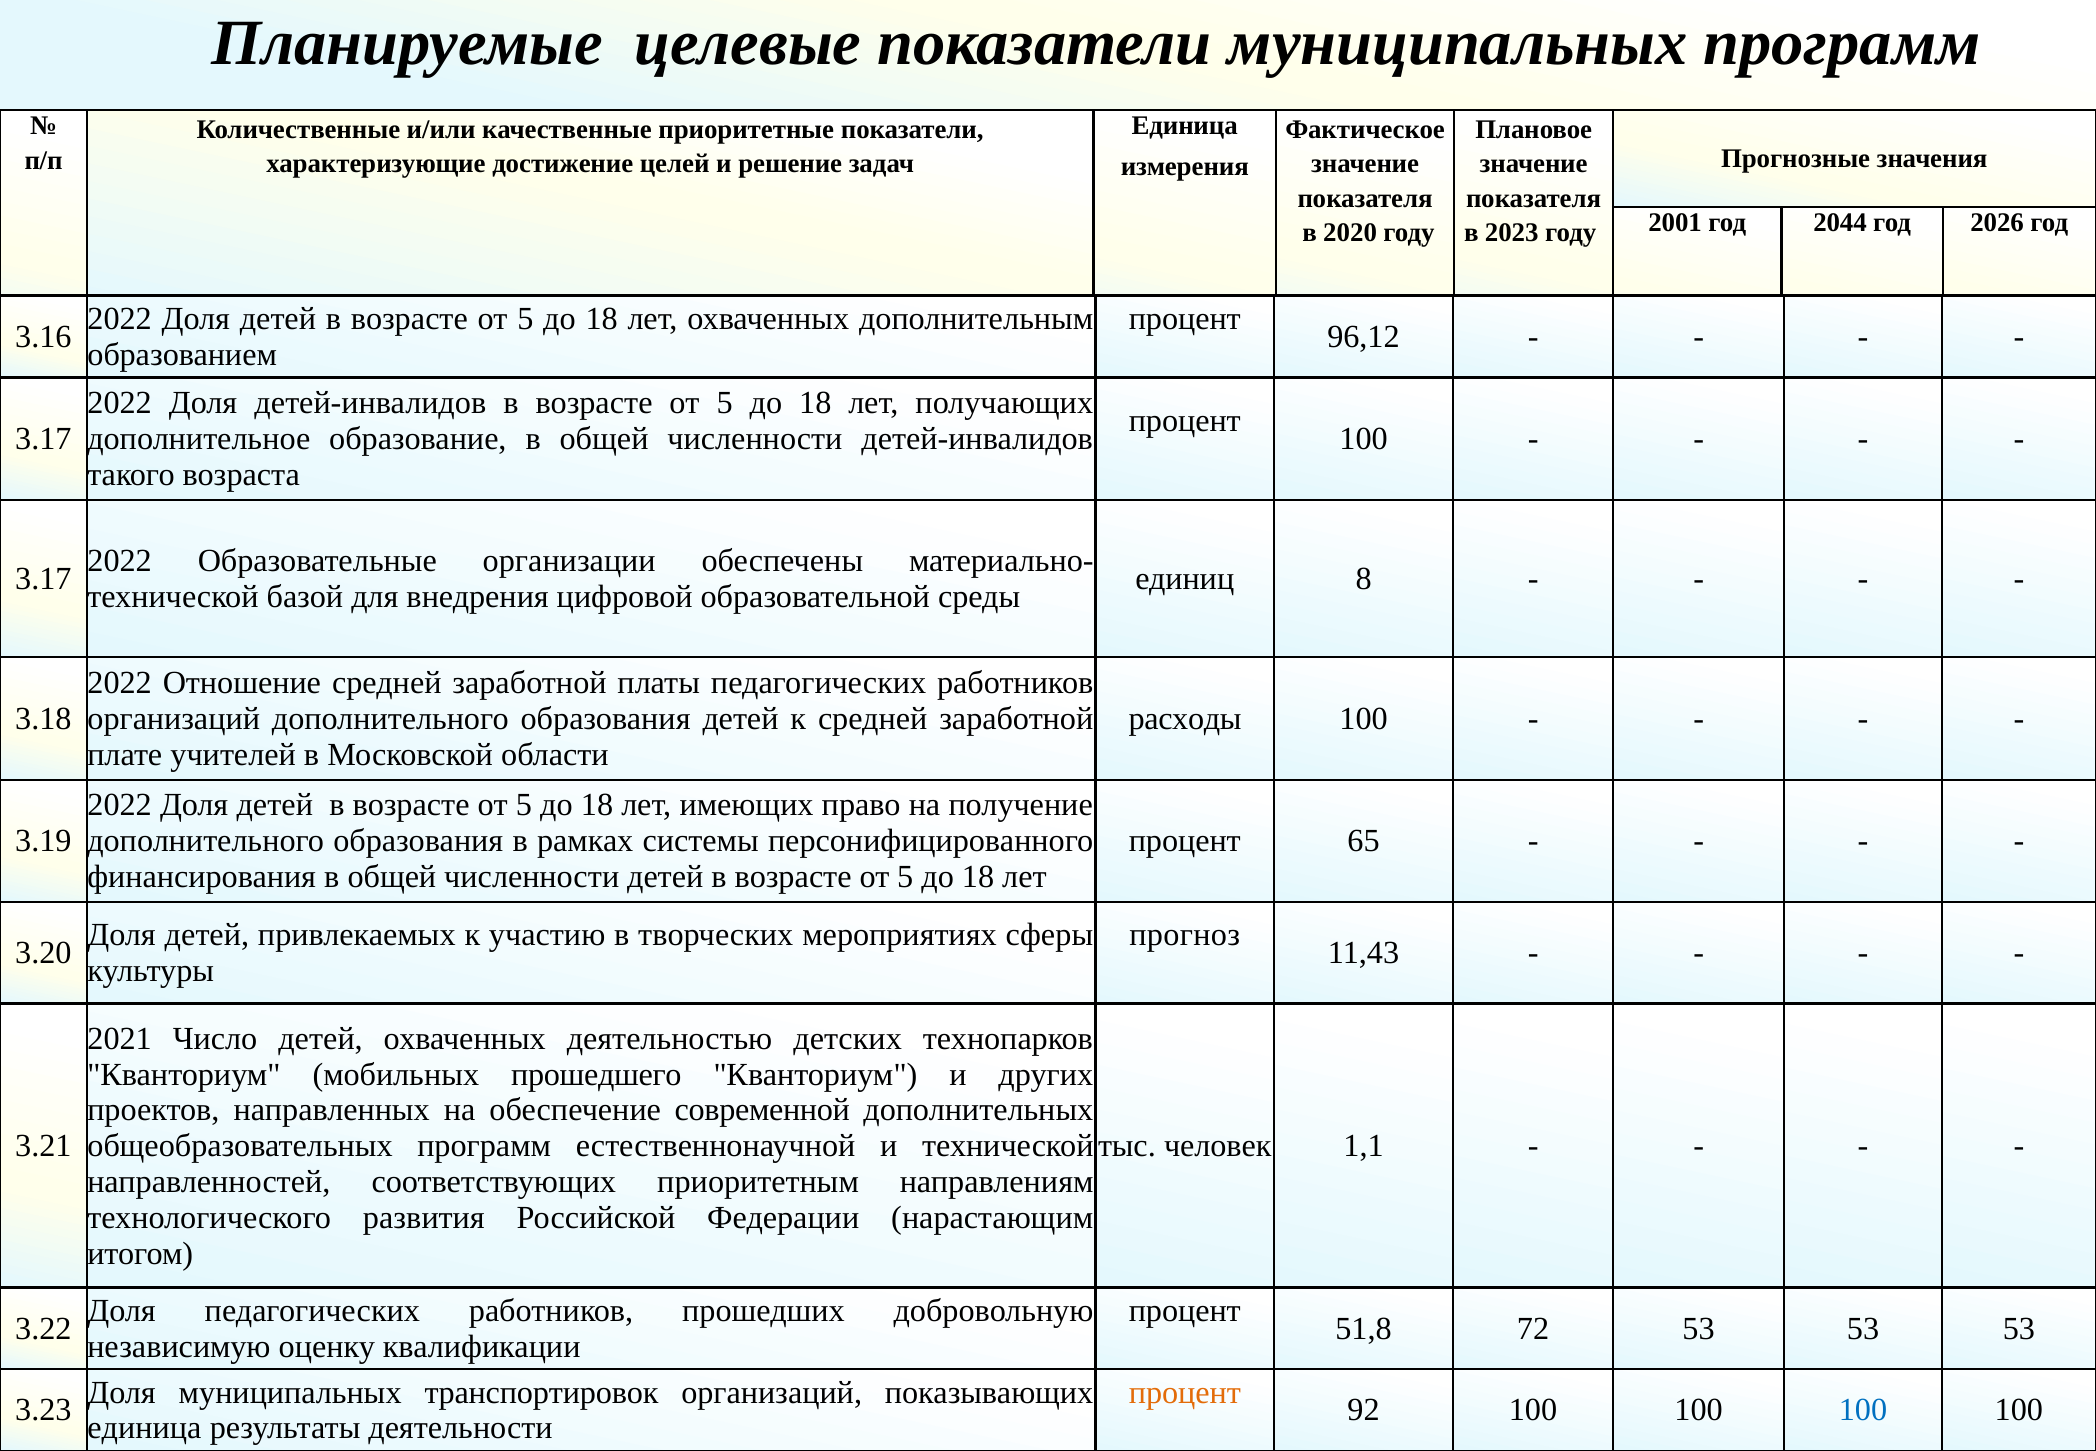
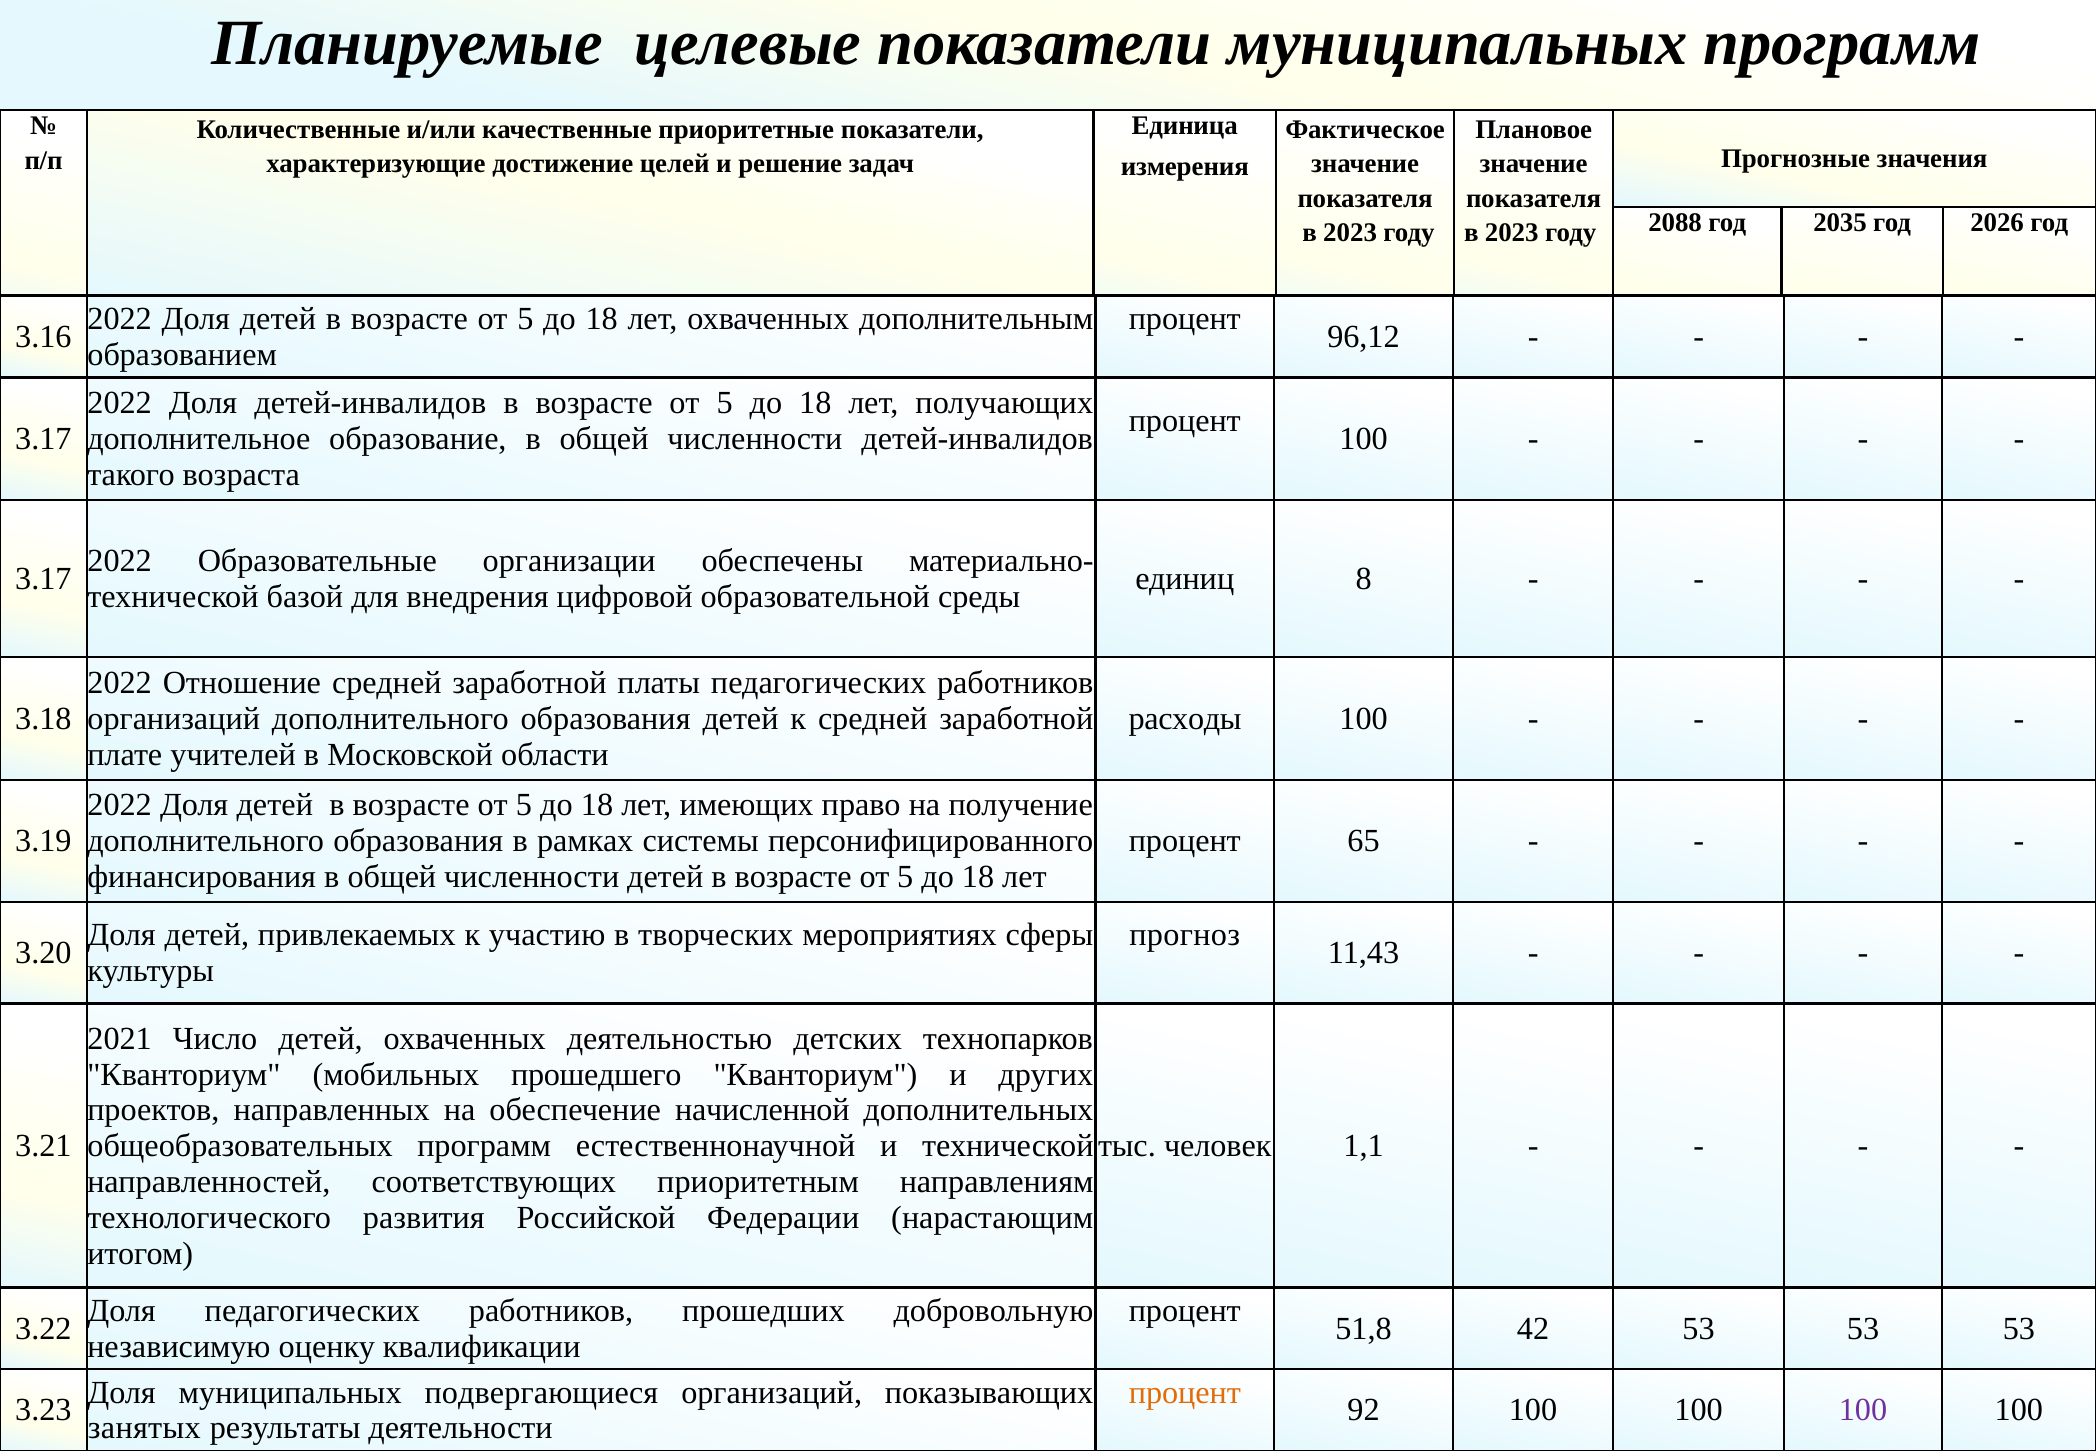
2001: 2001 -> 2088
2044: 2044 -> 2035
2020 at (1350, 232): 2020 -> 2023
современной: современной -> начисленной
72: 72 -> 42
транспортировок: транспортировок -> подвергающиеся
100 at (1863, 1410) colour: blue -> purple
единица at (144, 1428): единица -> занятых
